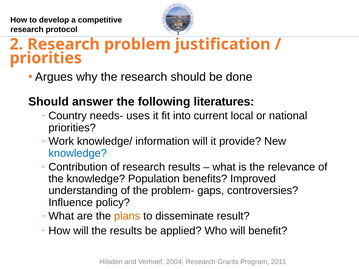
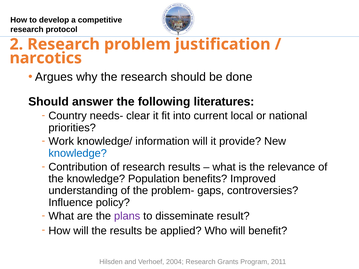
priorities at (46, 58): priorities -> narcotics
uses: uses -> clear
plans colour: orange -> purple
